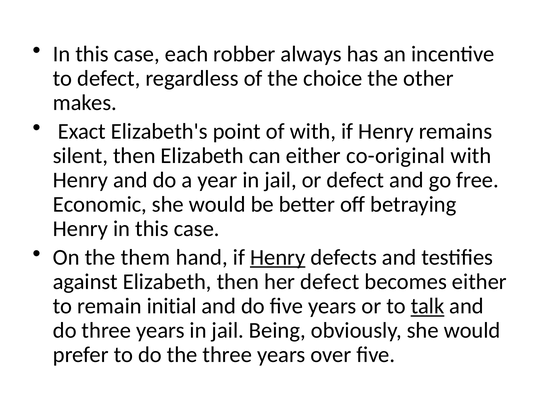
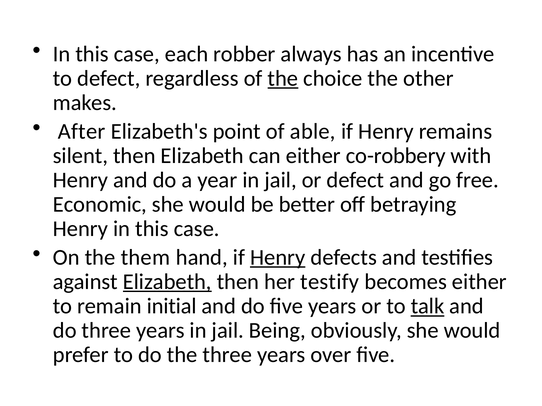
the at (283, 78) underline: none -> present
Exact: Exact -> After
of with: with -> able
co-original: co-original -> co-robbery
Elizabeth at (167, 282) underline: none -> present
her defect: defect -> testify
